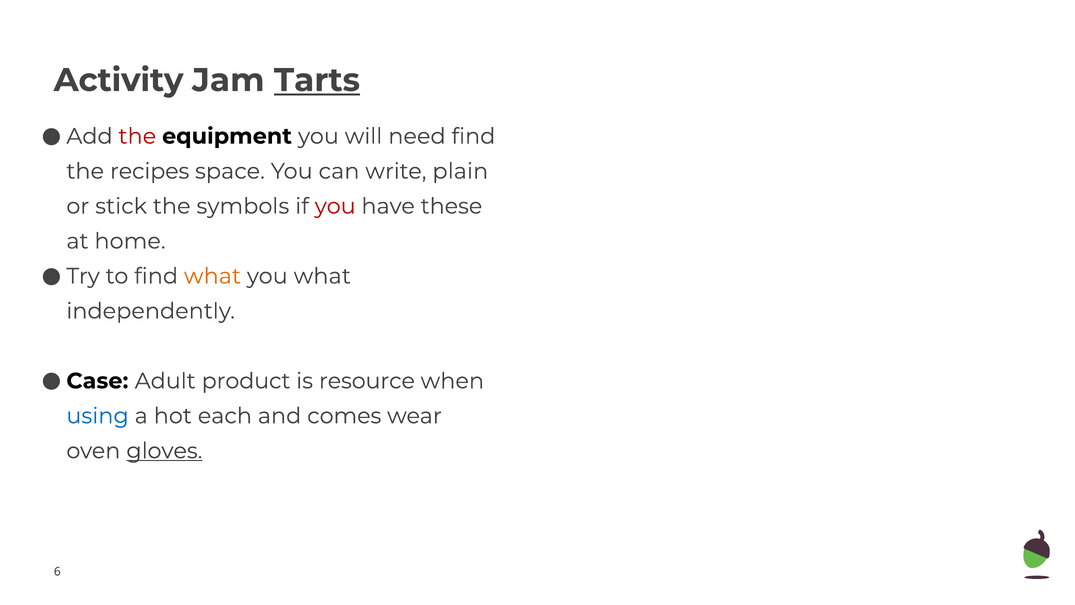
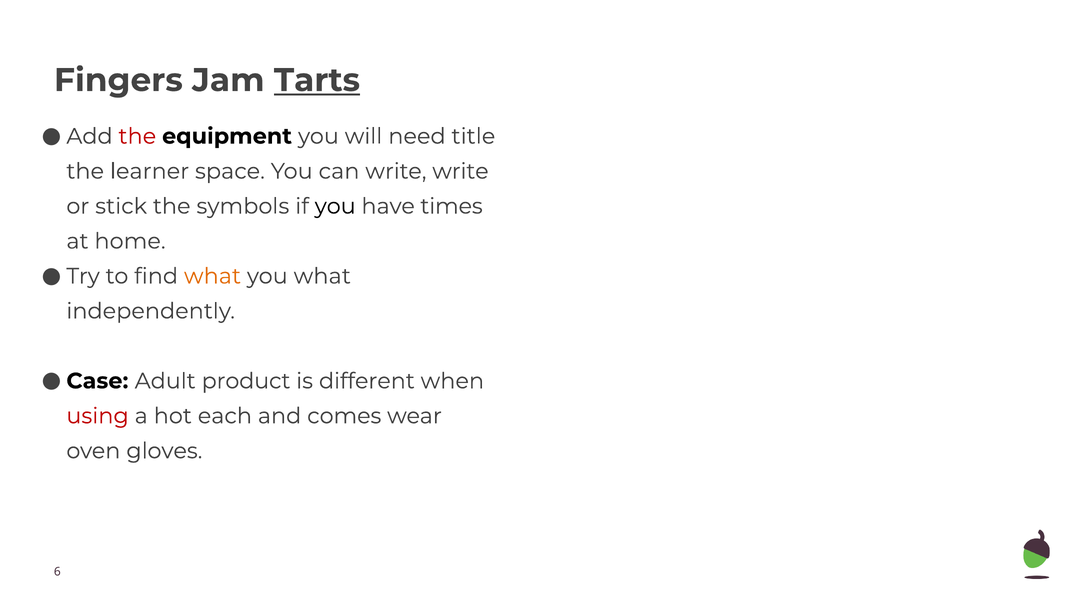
Activity: Activity -> Fingers
need find: find -> title
recipes: recipes -> learner
write plain: plain -> write
you at (335, 206) colour: red -> black
these: these -> times
resource: resource -> different
using colour: blue -> red
gloves underline: present -> none
